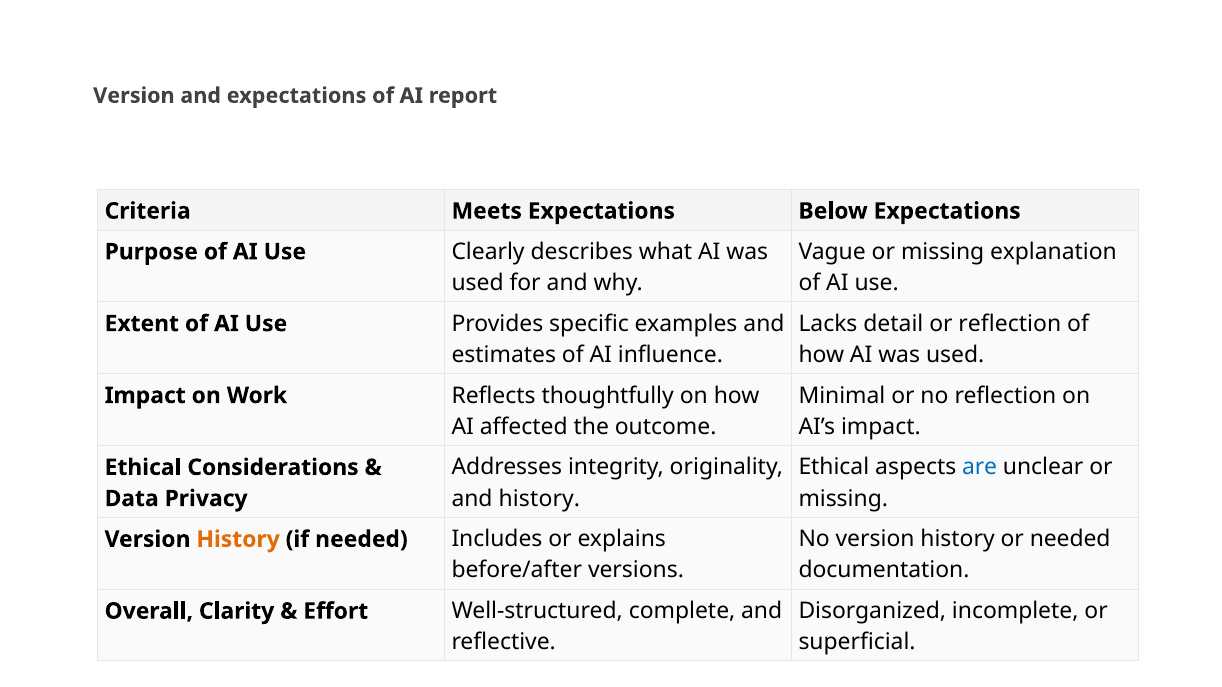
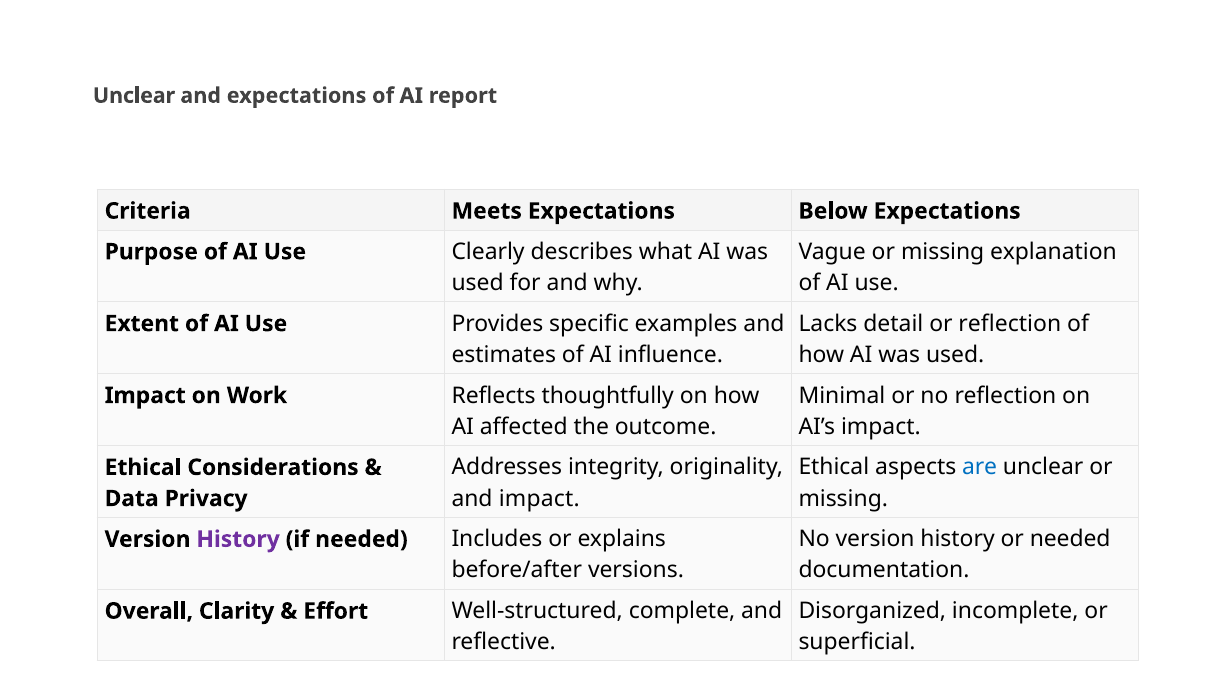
Version at (134, 96): Version -> Unclear
and history: history -> impact
History at (238, 540) colour: orange -> purple
